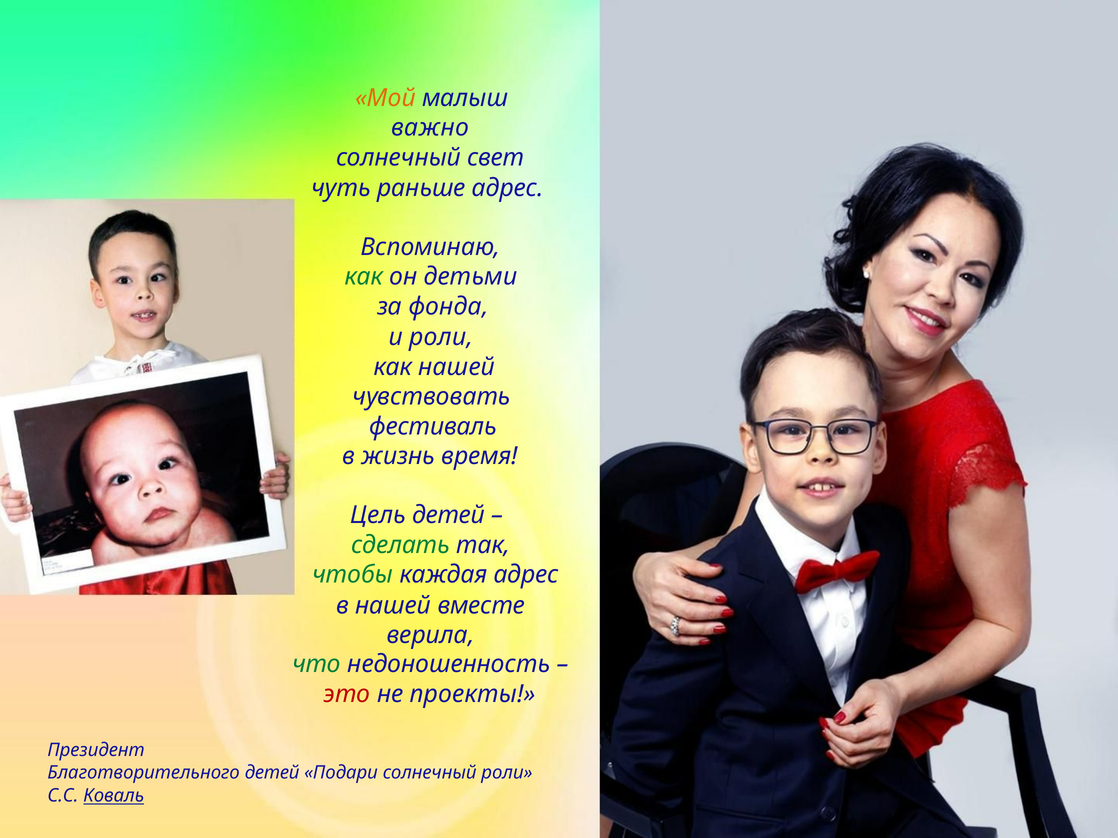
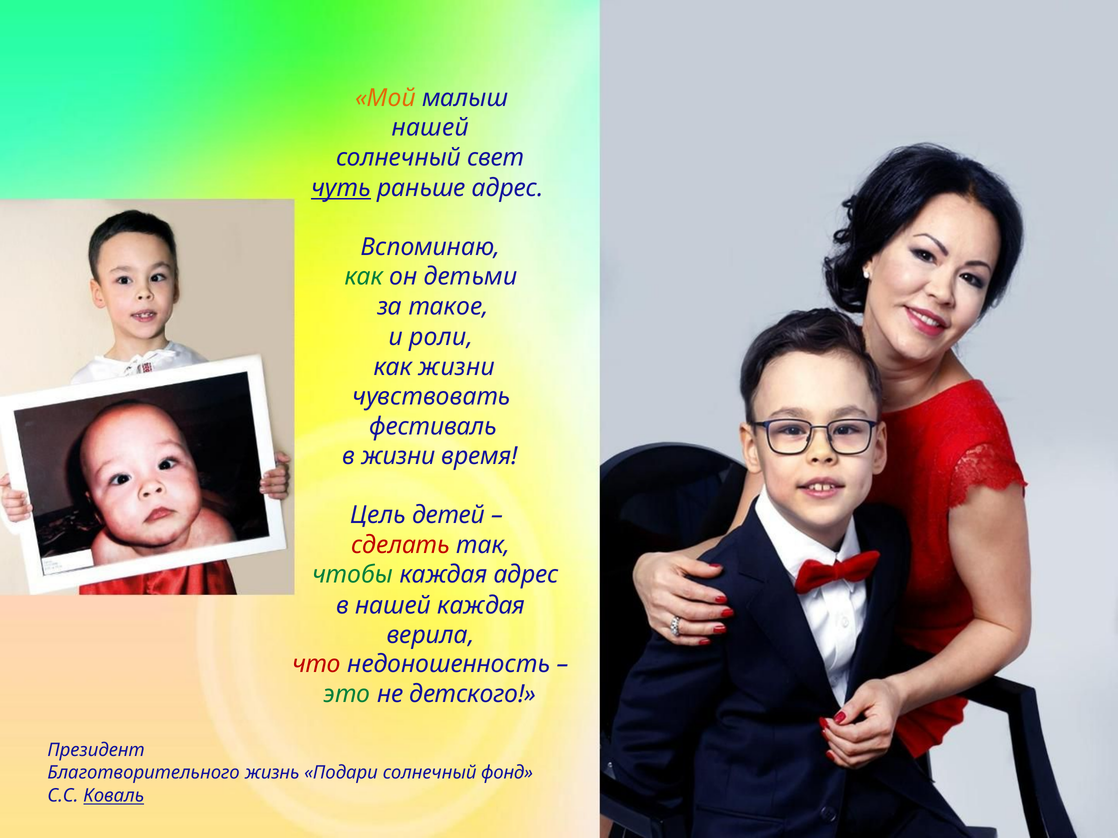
важно at (430, 128): важно -> нашей
чуть underline: none -> present
фонда: фонда -> такое
как нашей: нашей -> жизни
в жизнь: жизнь -> жизни
сделать colour: green -> red
нашей вместе: вместе -> каждая
что colour: green -> red
это colour: red -> green
проекты: проекты -> детского
Благотворительного детей: детей -> жизнь
солнечный роли: роли -> фонд
